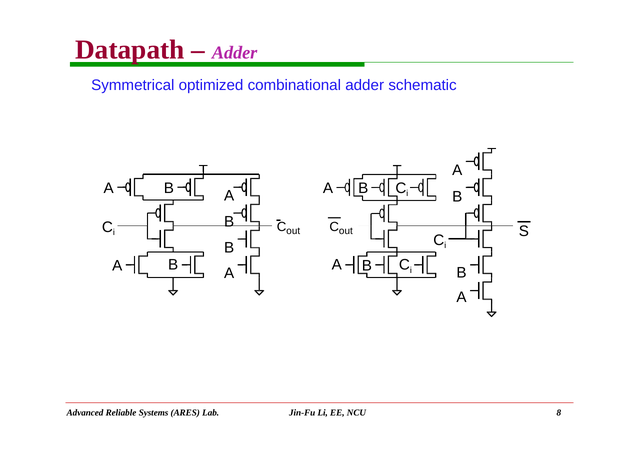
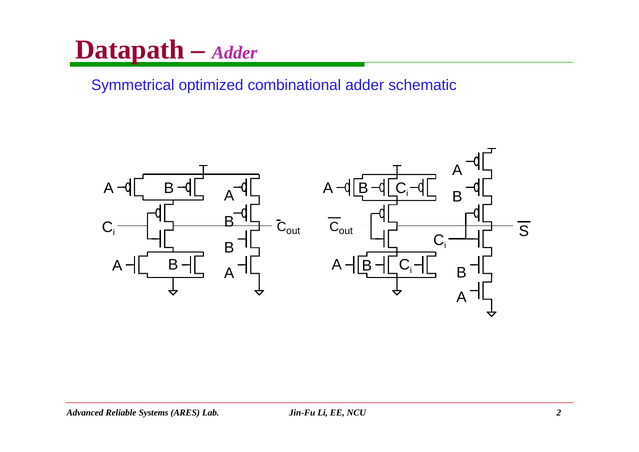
8: 8 -> 2
